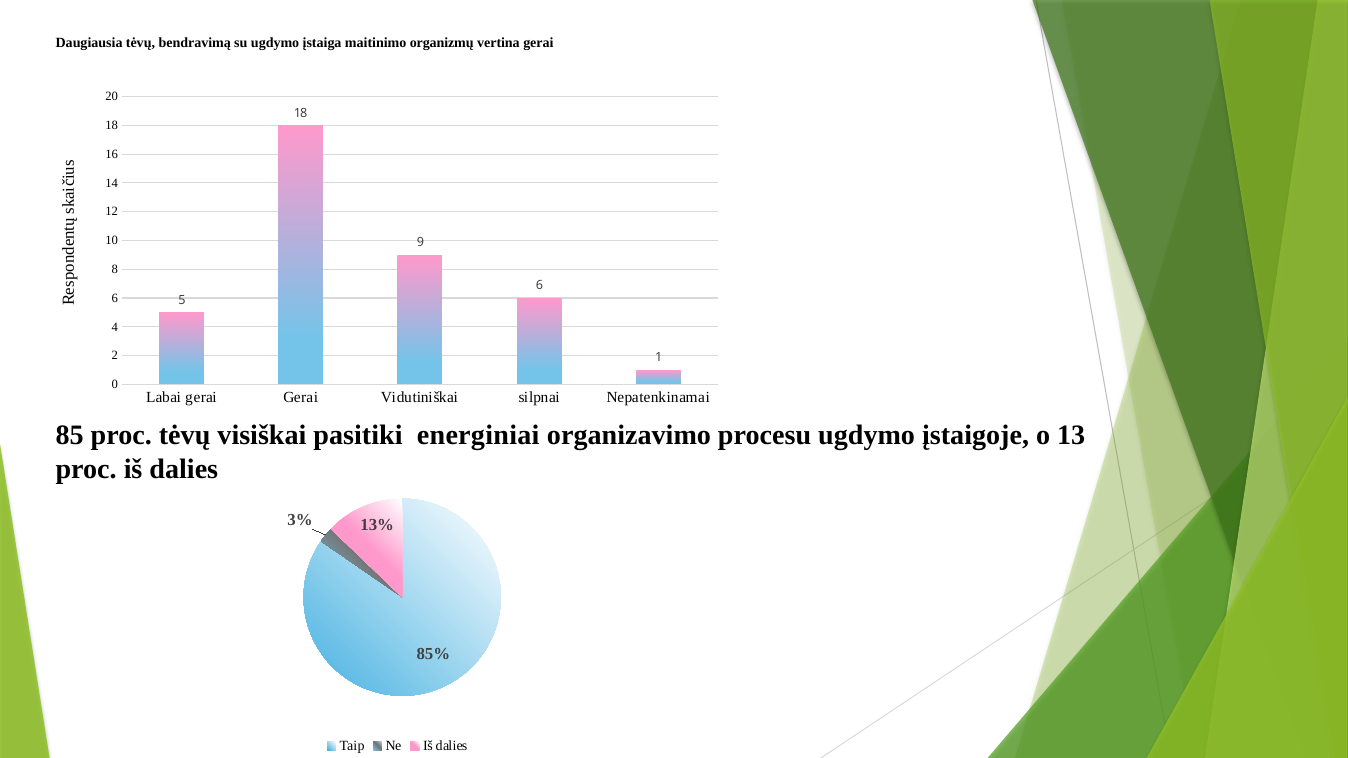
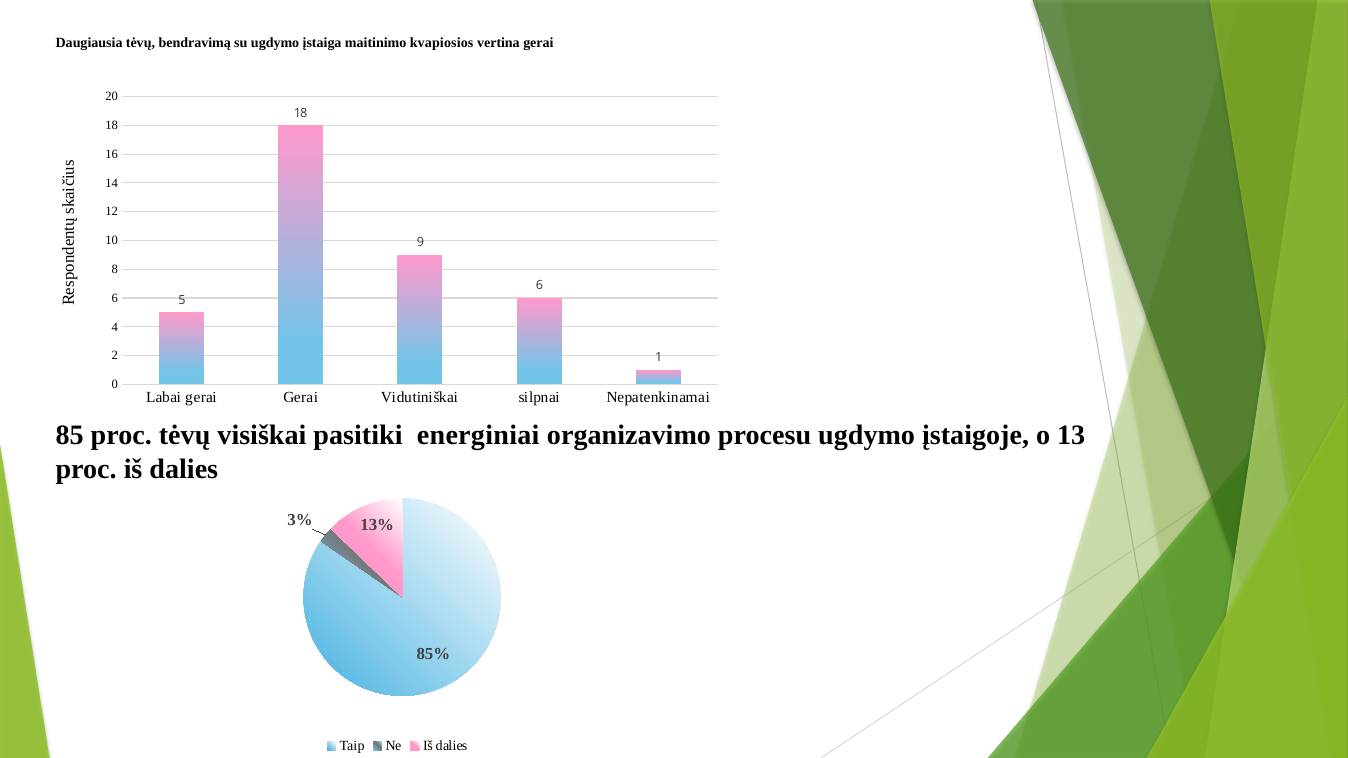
organizmų: organizmų -> kvapiosios
